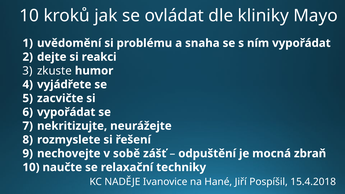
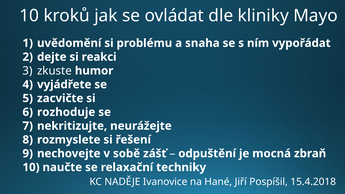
vypořádat at (66, 112): vypořádat -> rozhoduje
